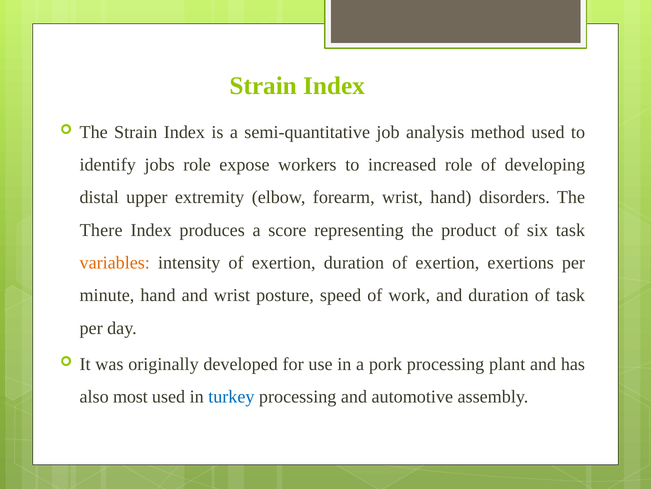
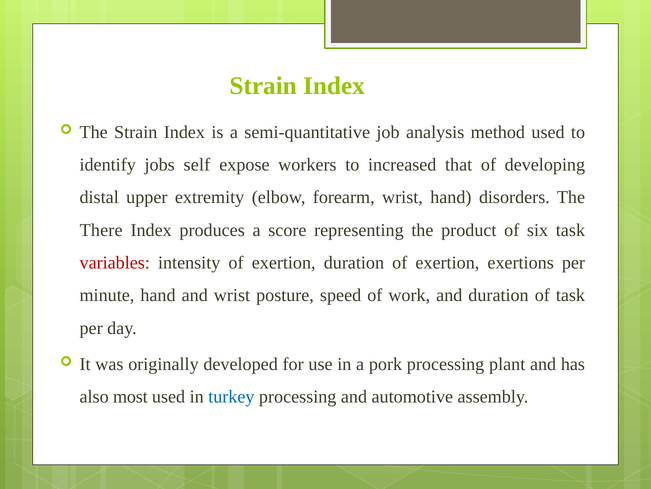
jobs role: role -> self
increased role: role -> that
variables colour: orange -> red
